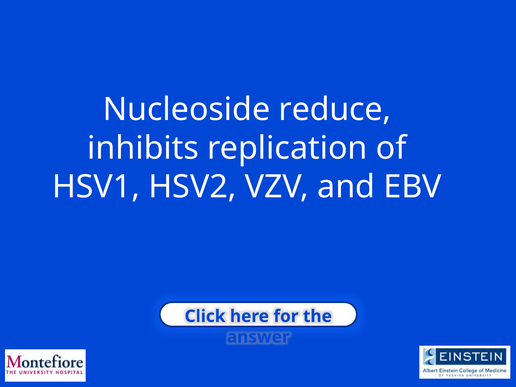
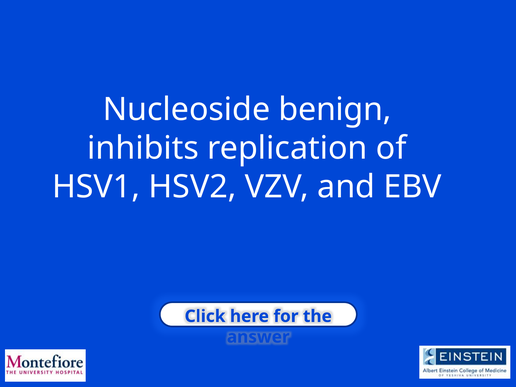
reduce: reduce -> benign
